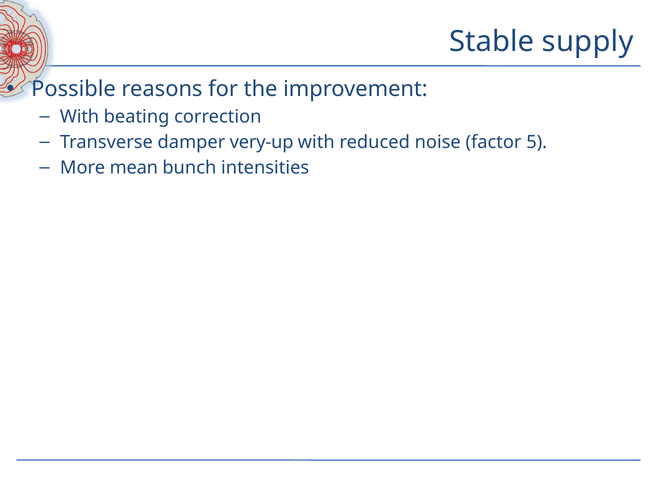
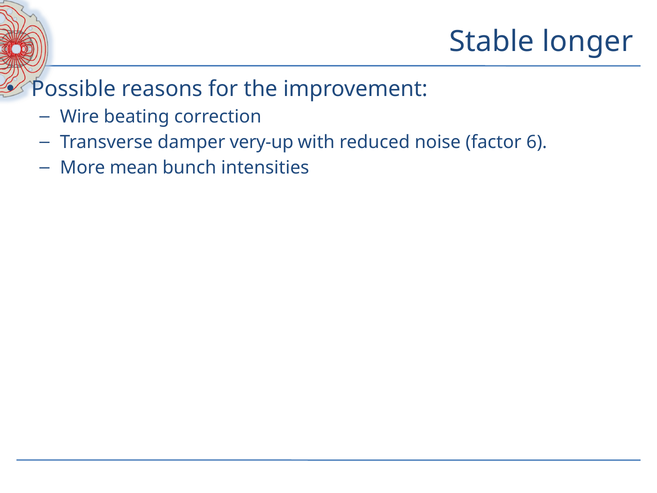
supply: supply -> longer
With at (80, 117): With -> Wire
5: 5 -> 6
